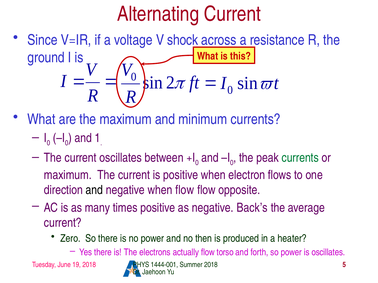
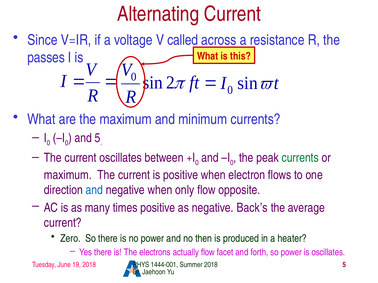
shock: shock -> called
ground: ground -> passes
and 1: 1 -> 5
and at (94, 190) colour: black -> blue
when flow: flow -> only
torso: torso -> facet
